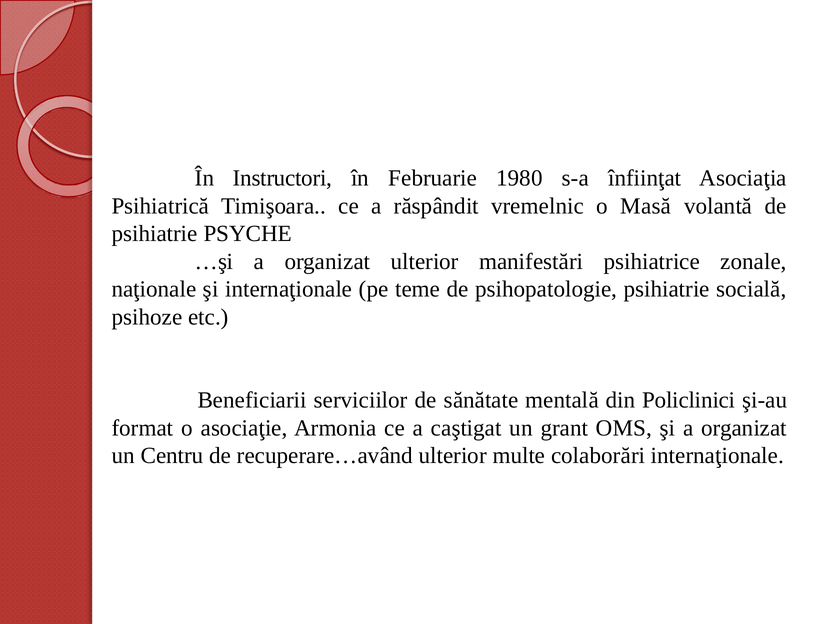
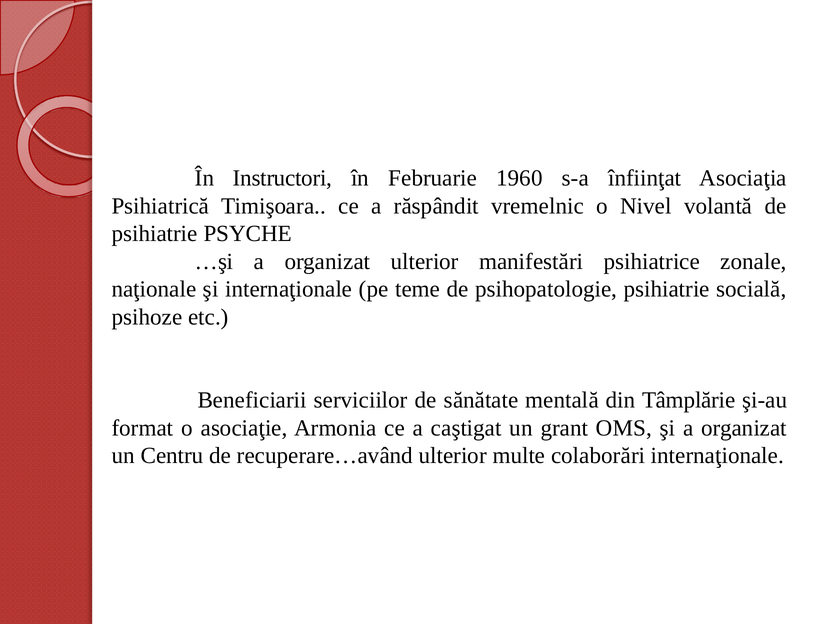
1980: 1980 -> 1960
Masă: Masă -> Nivel
Policlinici: Policlinici -> Tâmplărie
